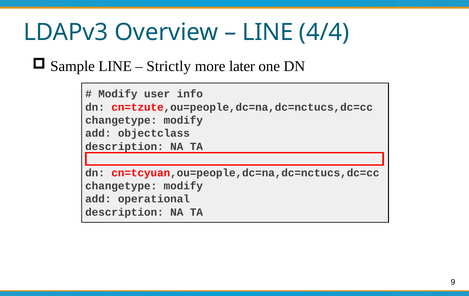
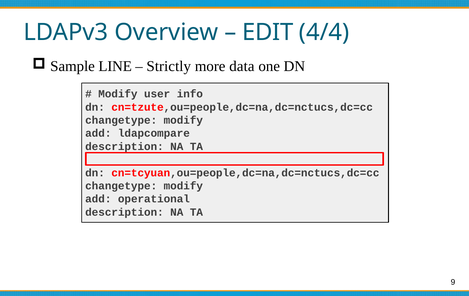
LINE at (268, 32): LINE -> EDIT
later: later -> data
objectclass: objectclass -> ldapcompare
